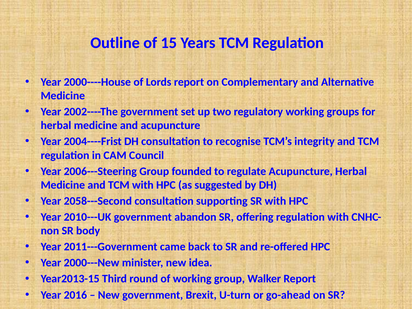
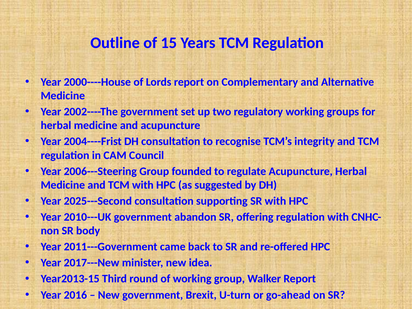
2058---Second: 2058---Second -> 2025---Second
2000---New: 2000---New -> 2017---New
